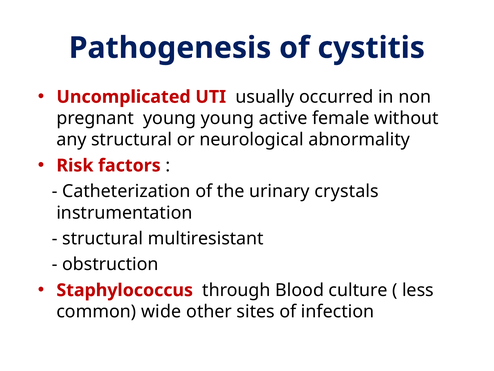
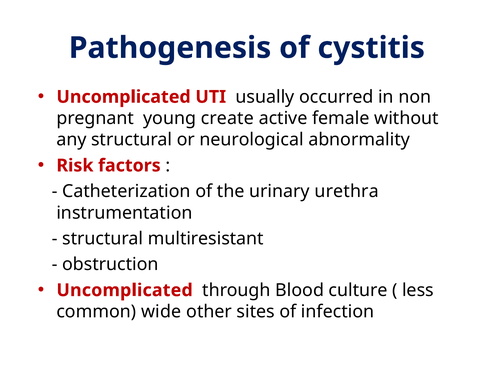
young young: young -> create
crystals: crystals -> urethra
Staphylococcus at (125, 290): Staphylococcus -> Uncomplicated
